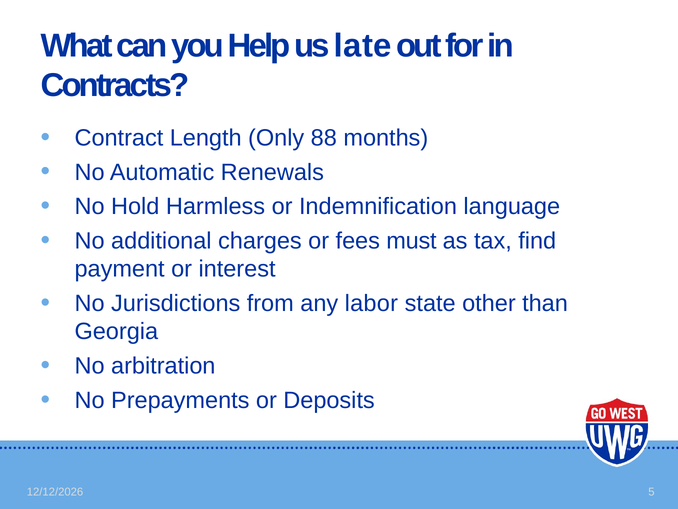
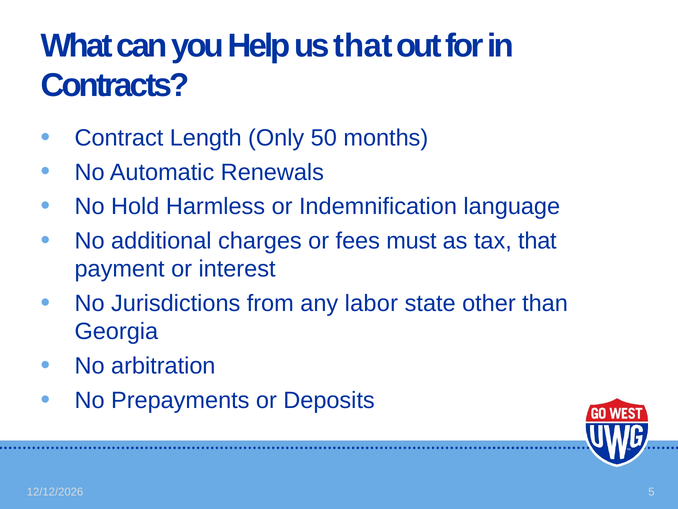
us late: late -> that
88: 88 -> 50
tax find: find -> that
